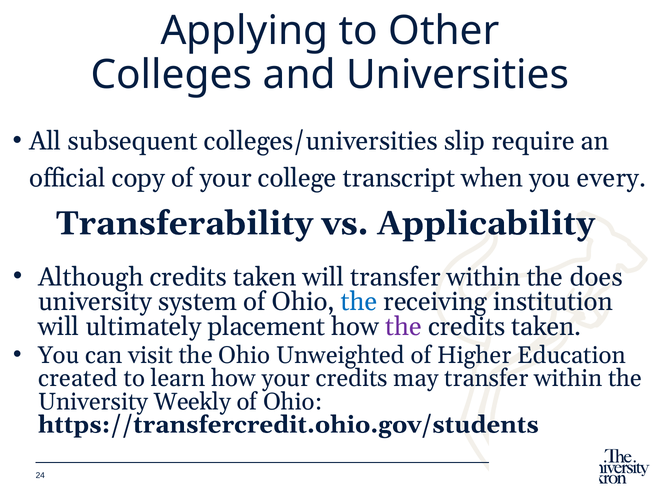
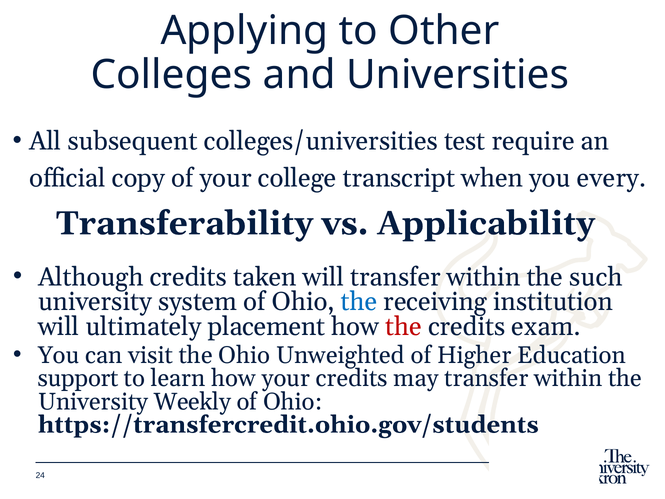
slip: slip -> test
does: does -> such
the at (404, 326) colour: purple -> red
taken at (546, 326): taken -> exam
created: created -> support
